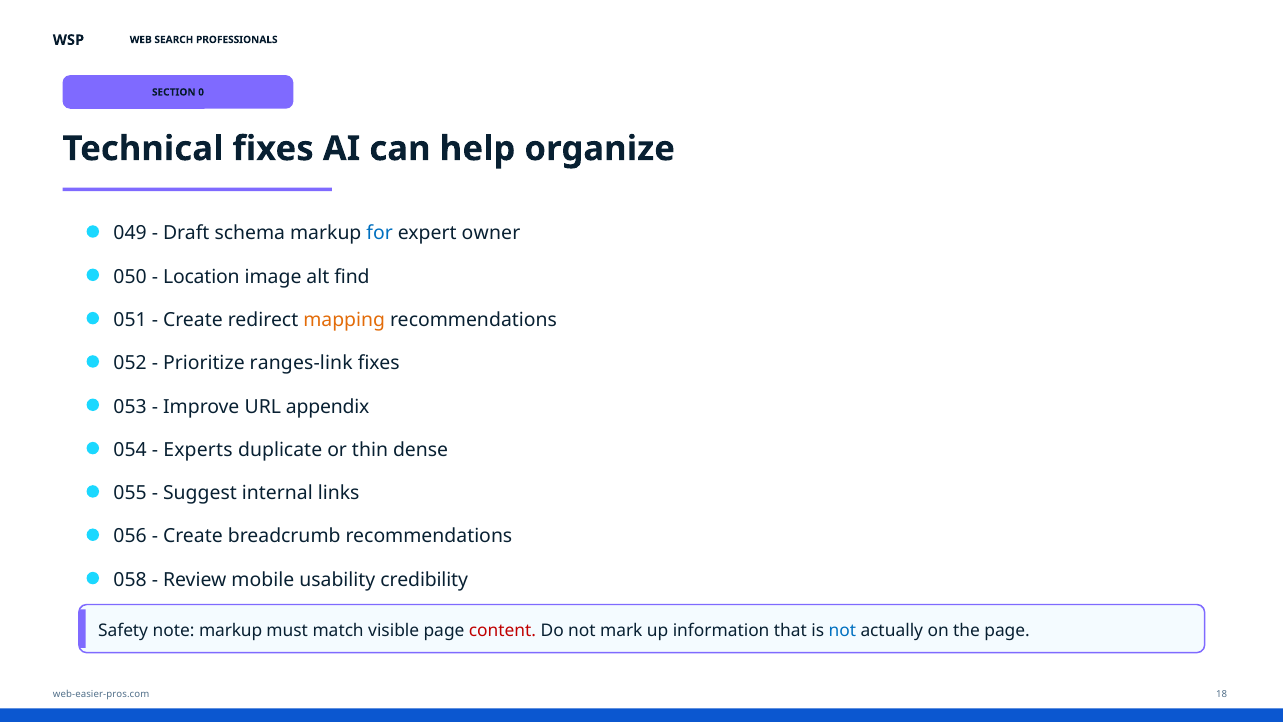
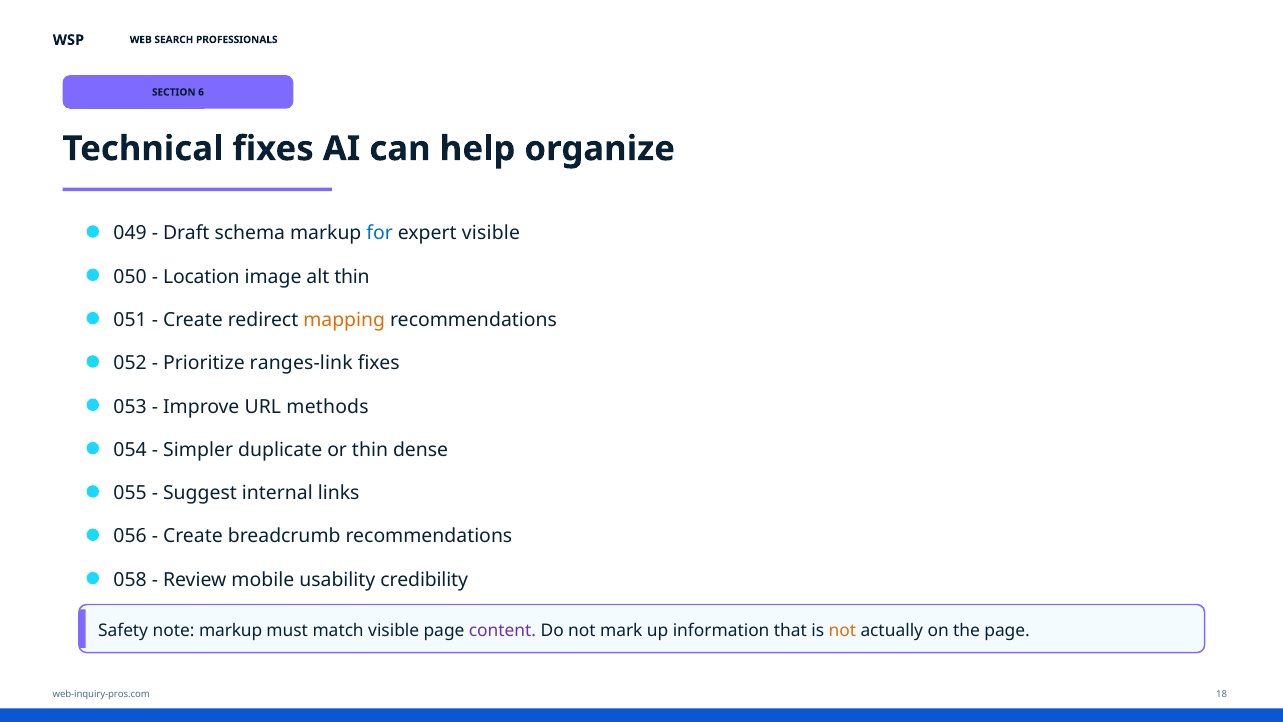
0: 0 -> 6
expert owner: owner -> visible
alt find: find -> thin
appendix: appendix -> methods
Experts: Experts -> Simpler
content colour: red -> purple
not at (842, 631) colour: blue -> orange
web-easier-pros.com: web-easier-pros.com -> web-inquiry-pros.com
